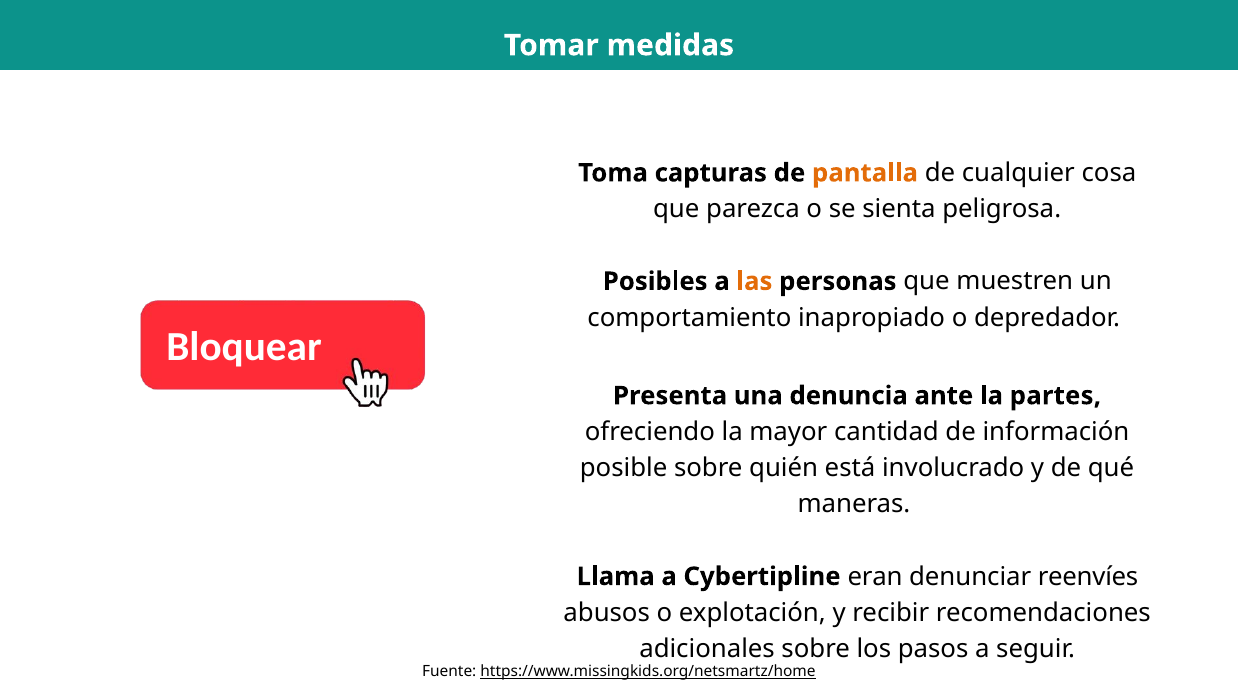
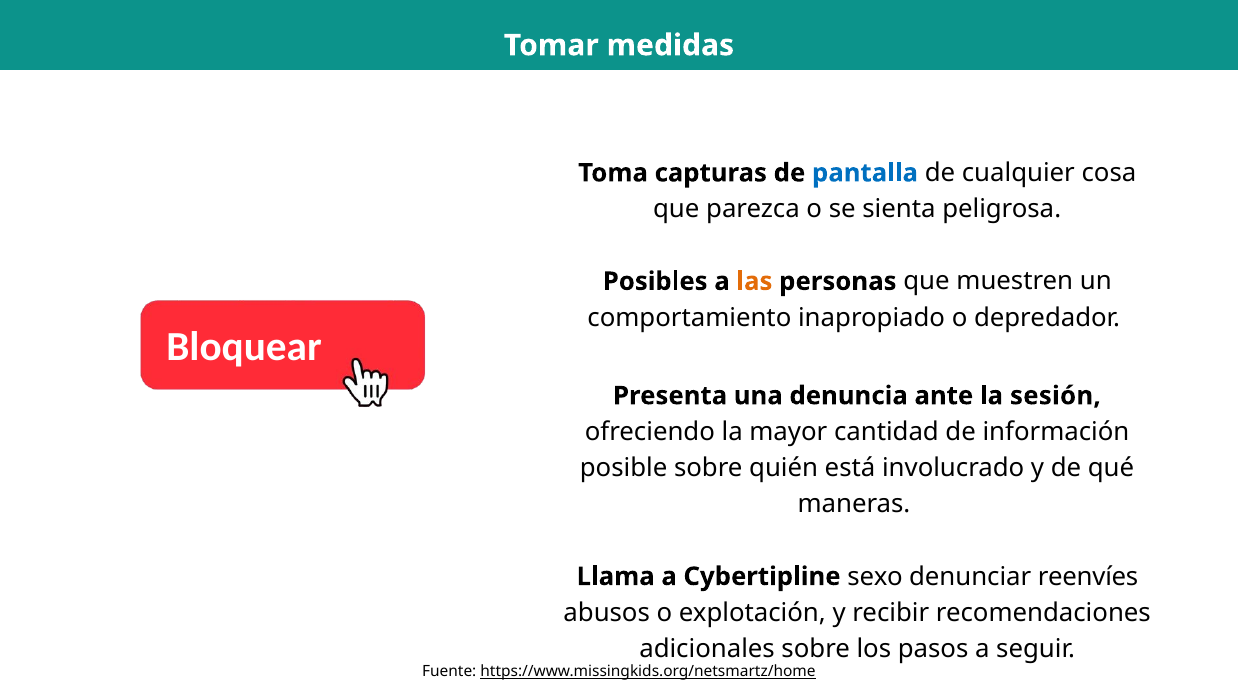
pantalla colour: orange -> blue
partes: partes -> sesión
eran: eran -> sexo
